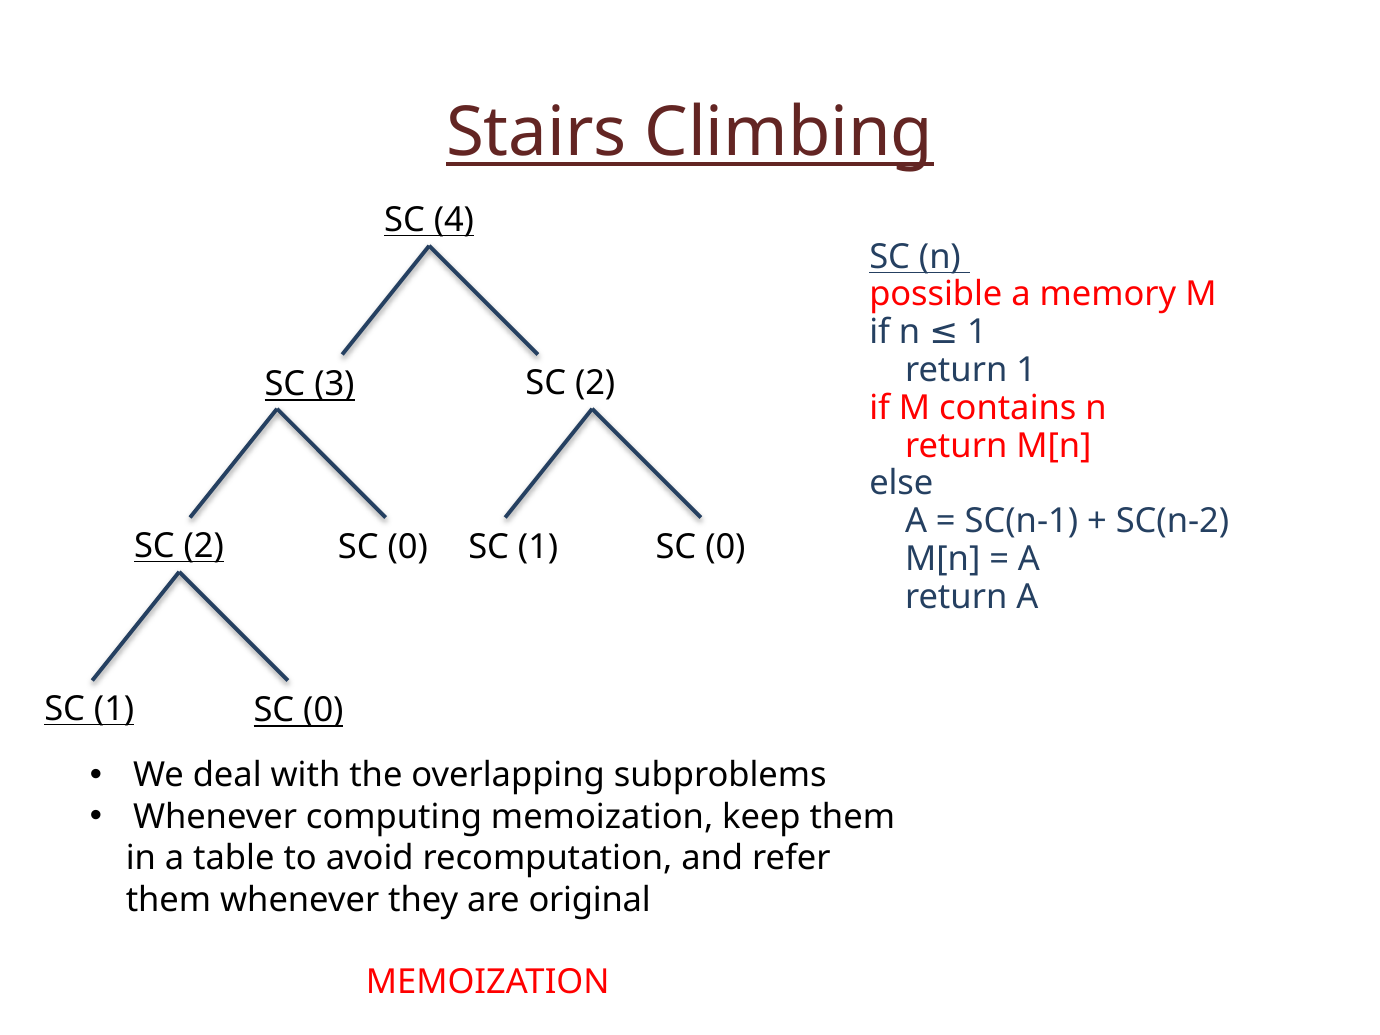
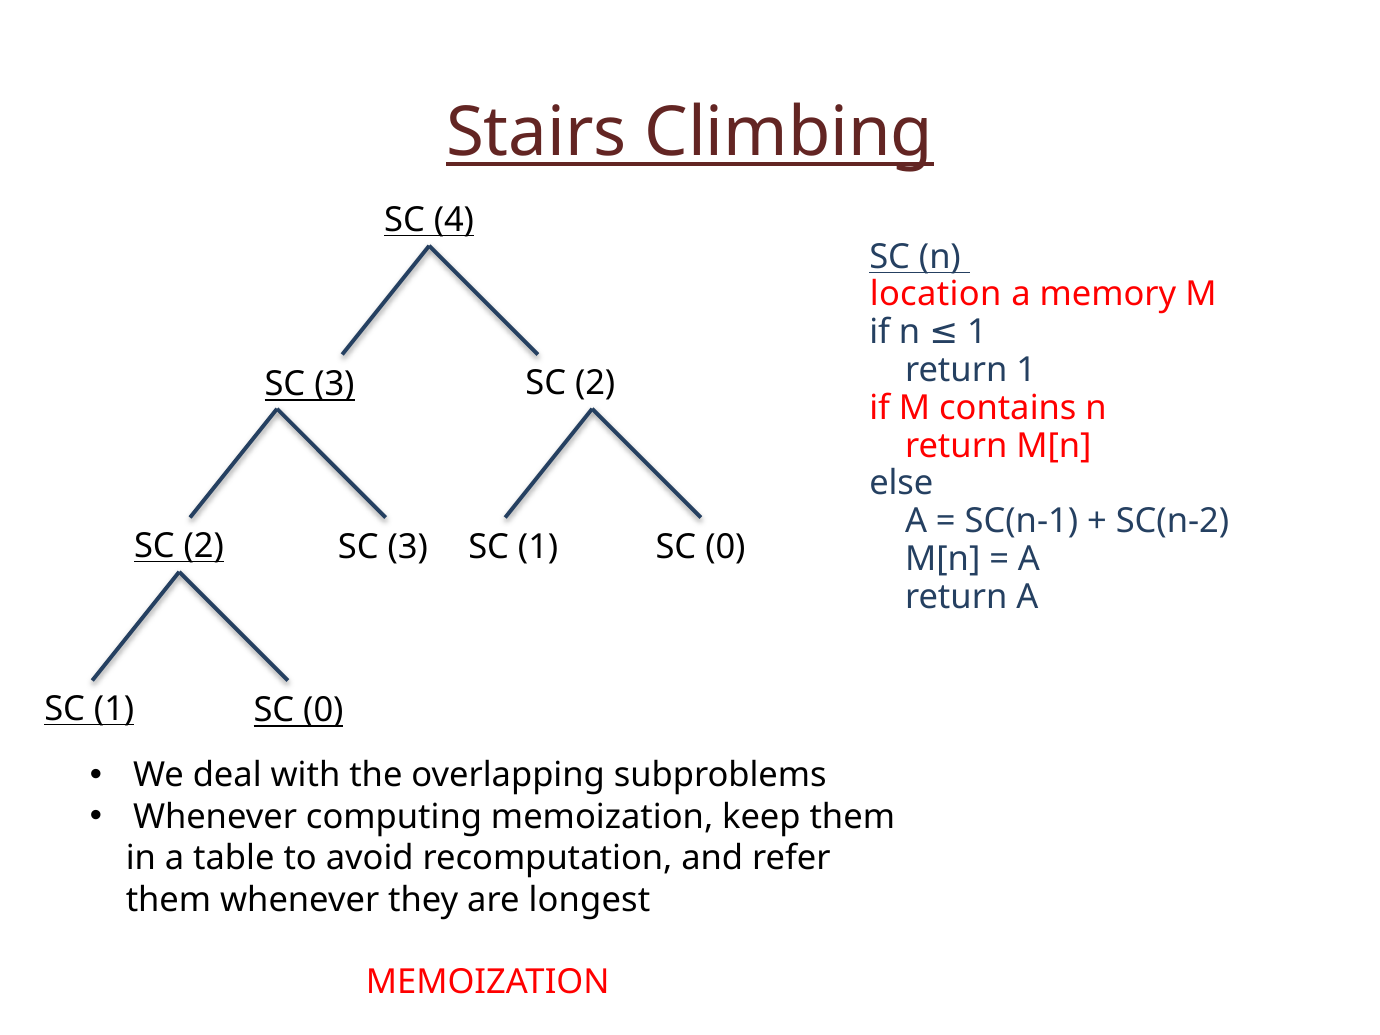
possible: possible -> location
0 at (408, 547): 0 -> 3
original: original -> longest
